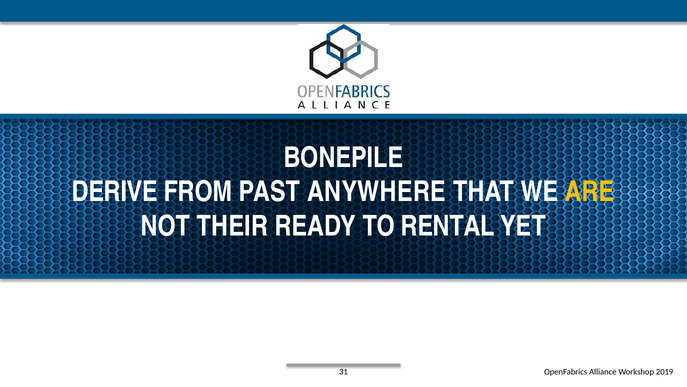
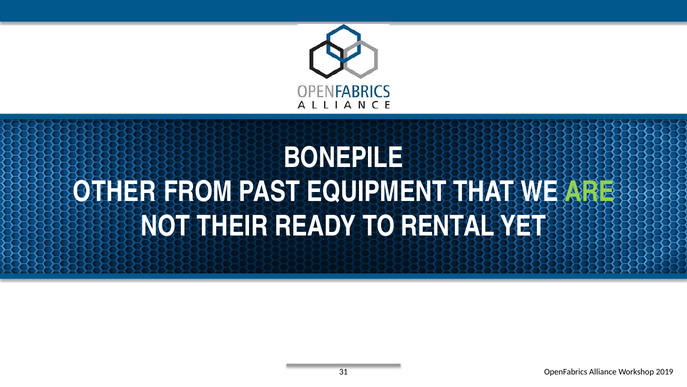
DERIVE: DERIVE -> OTHER
ANYWHERE: ANYWHERE -> EQUIPMENT
ARE colour: yellow -> light green
